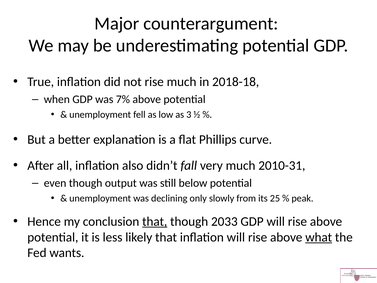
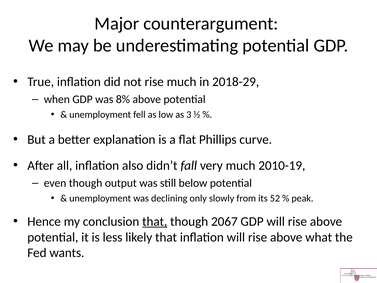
2018-18: 2018-18 -> 2018-29
7%: 7% -> 8%
2010-31: 2010-31 -> 2010-19
25: 25 -> 52
2033: 2033 -> 2067
what underline: present -> none
